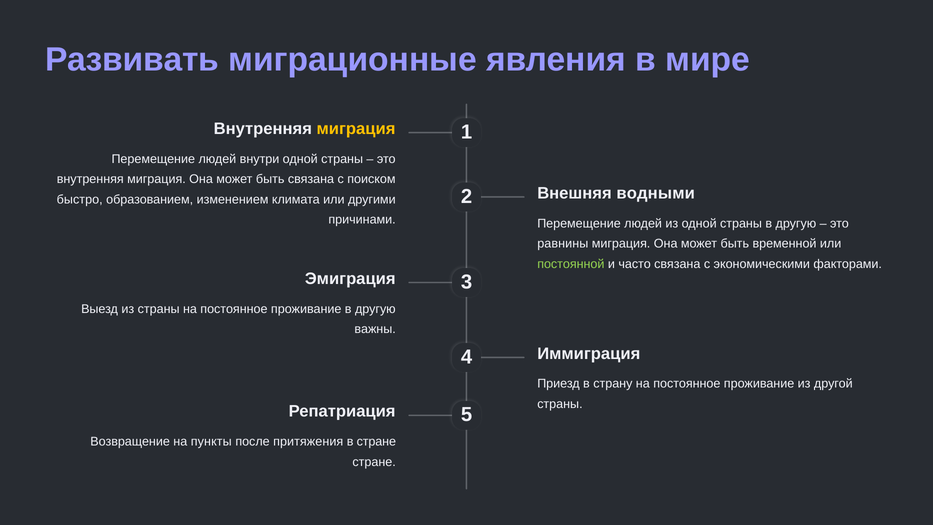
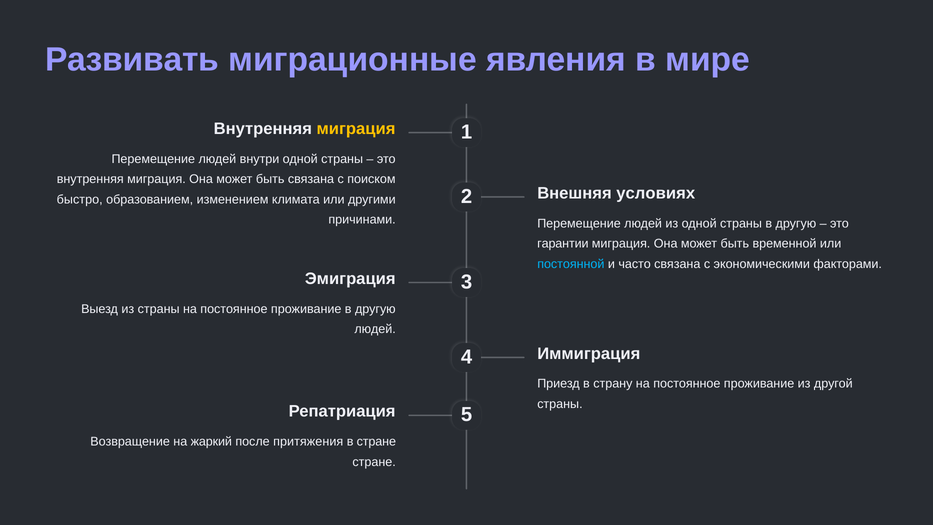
водными: водными -> условиях
равнины: равнины -> гарантии
постоянной colour: light green -> light blue
важны at (375, 329): важны -> людей
пункты: пункты -> жаркий
